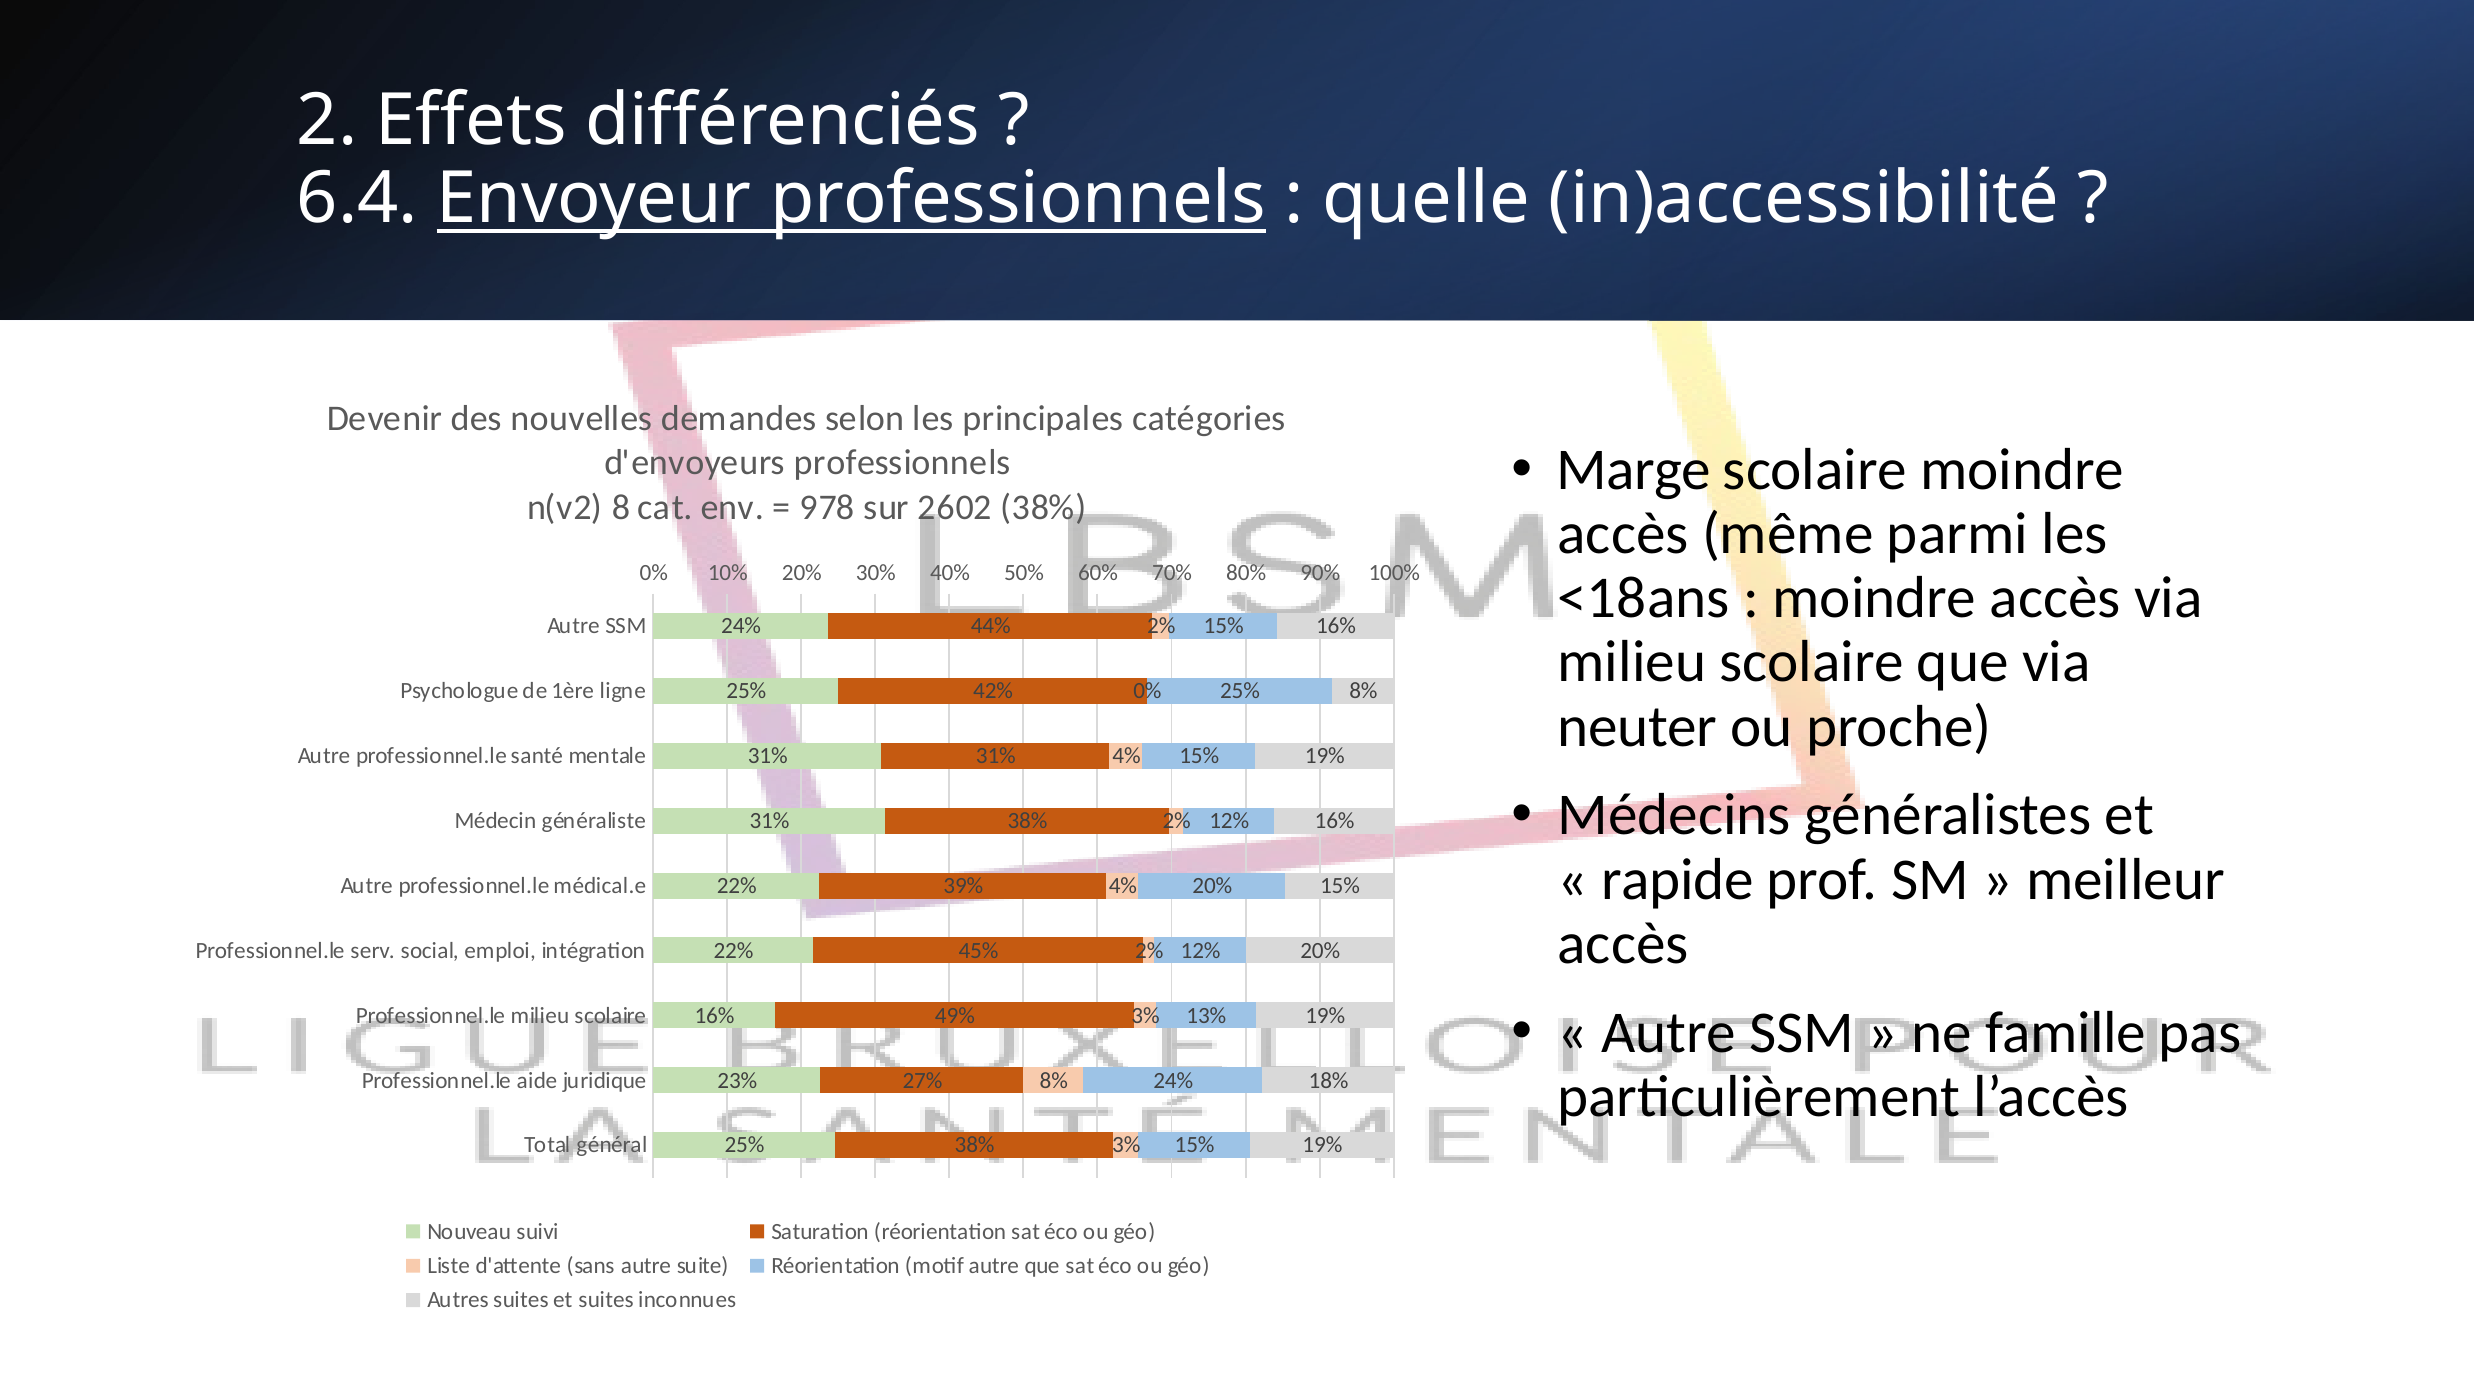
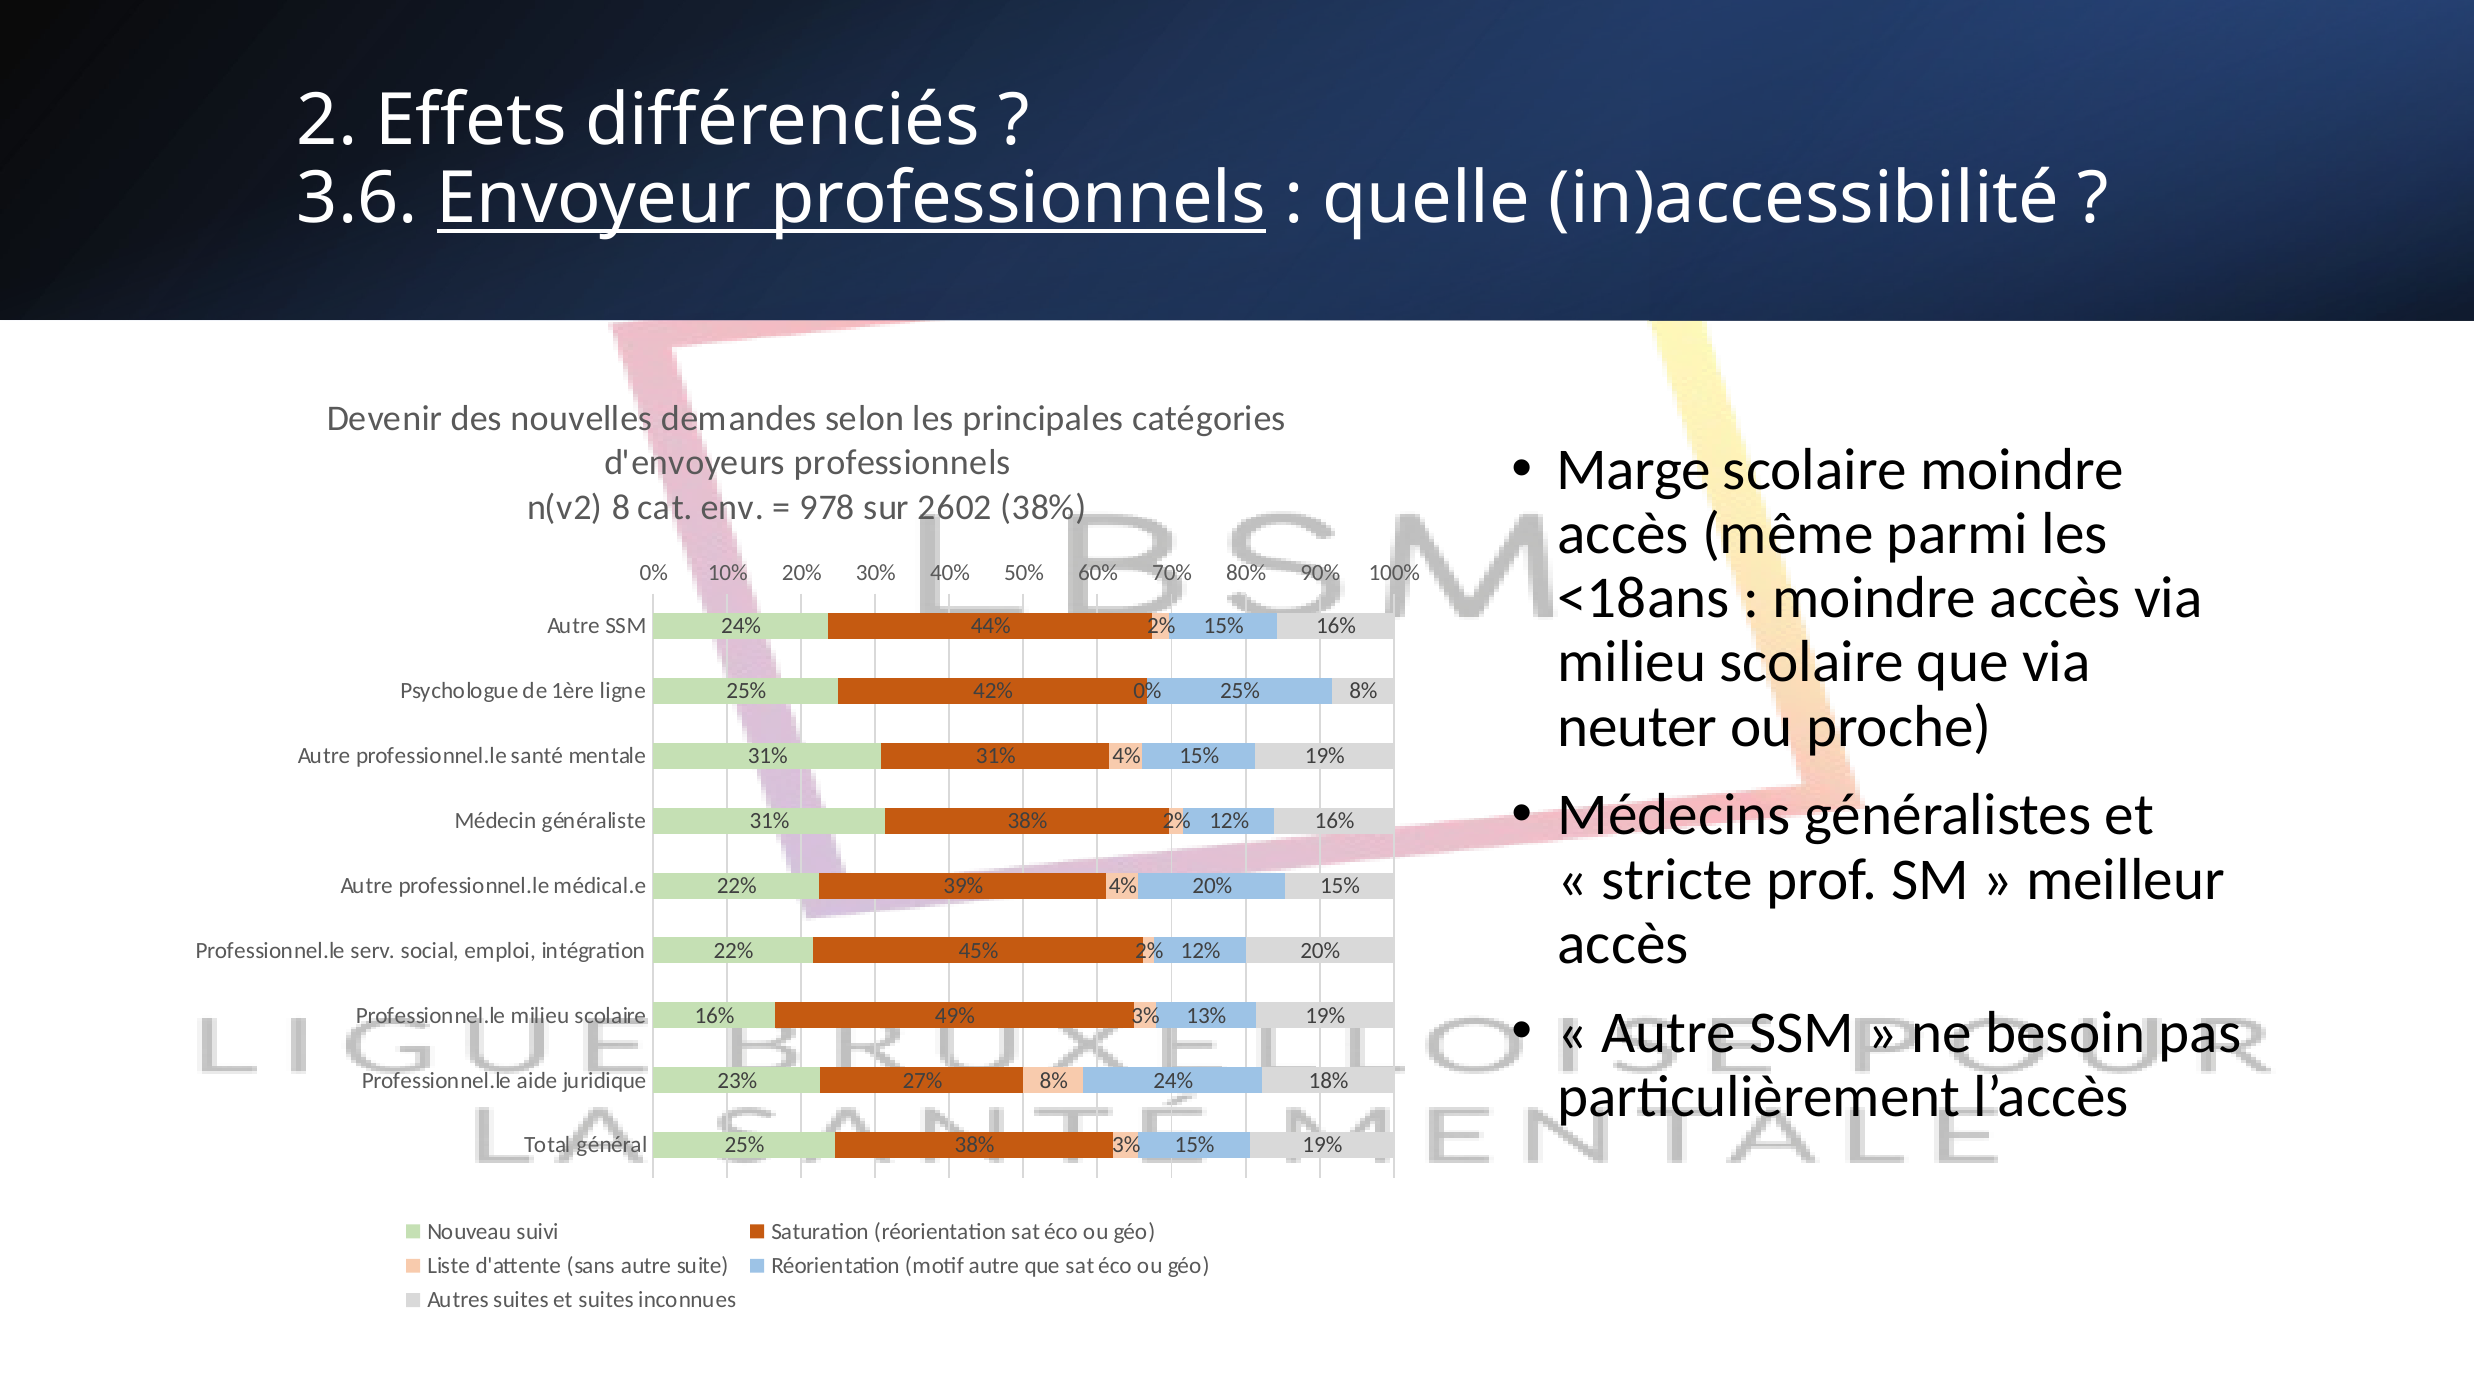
6.4: 6.4 -> 3.6
rapide: rapide -> stricte
famille: famille -> besoin
